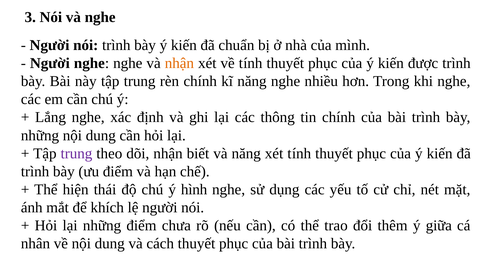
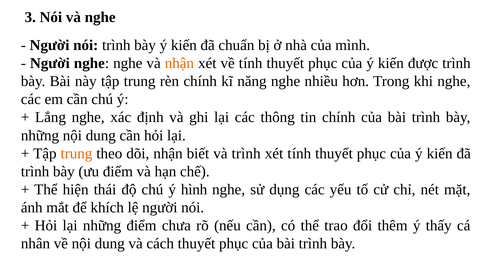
trung at (76, 153) colour: purple -> orange
và năng: năng -> trình
giữa: giữa -> thấy
